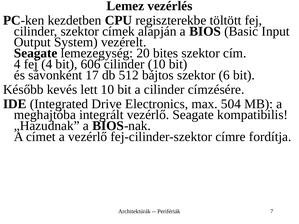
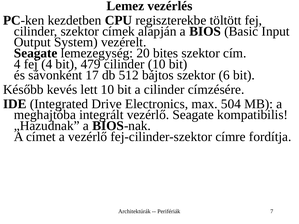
606: 606 -> 479
